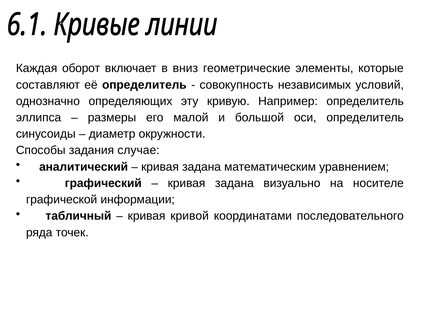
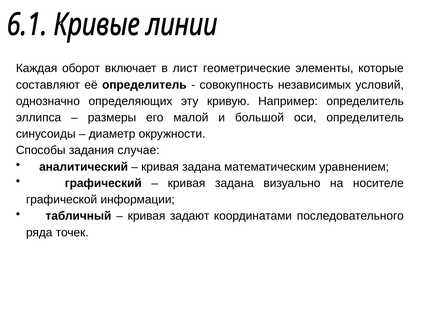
вниз: вниз -> лист
кривой: кривой -> задают
